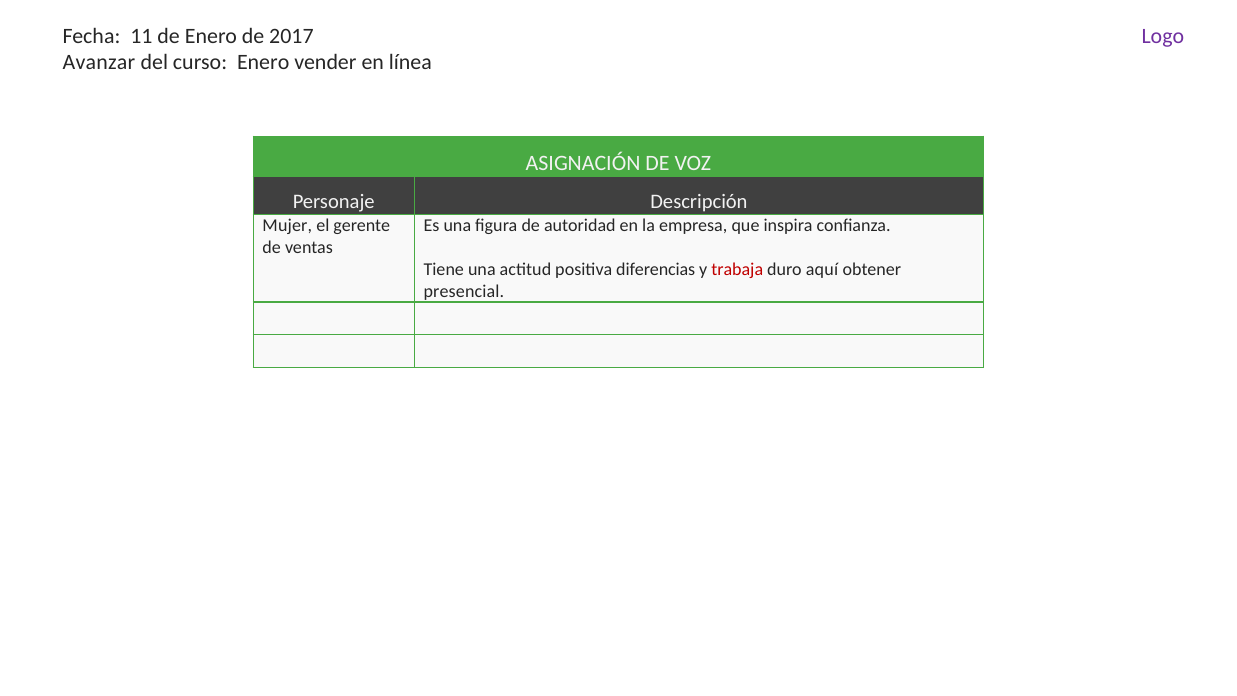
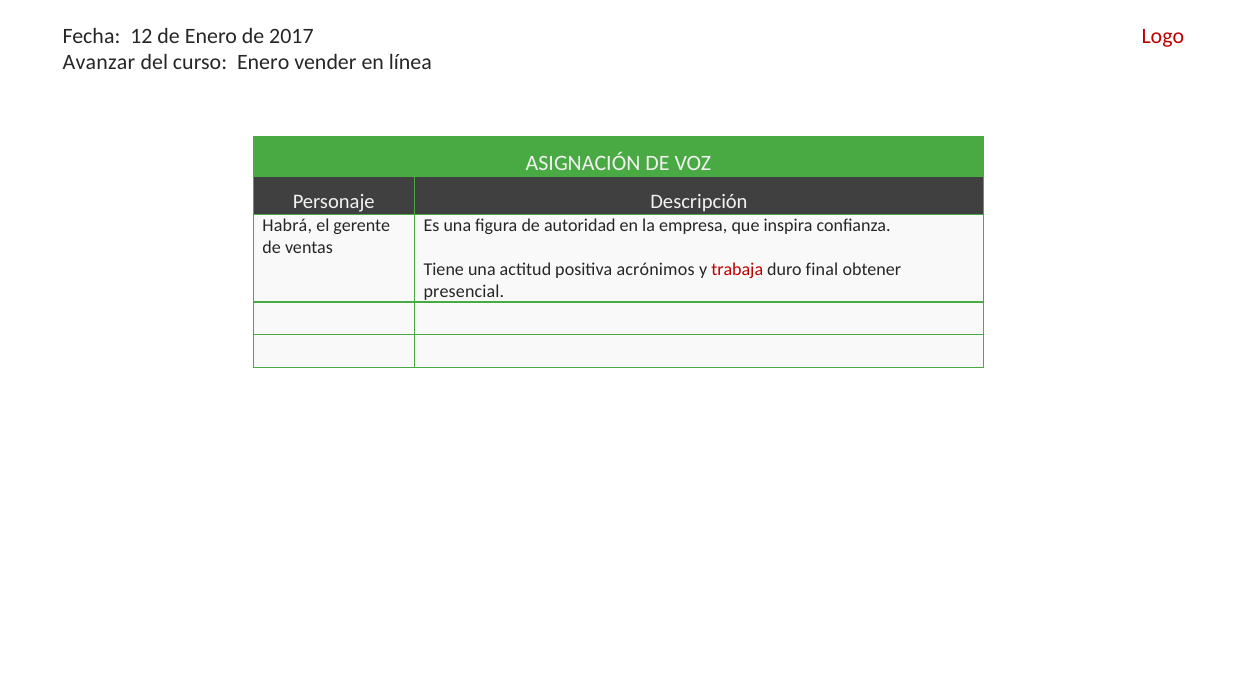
11: 11 -> 12
Logo colour: purple -> red
Mujer: Mujer -> Habrá
diferencias: diferencias -> acrónimos
aquí: aquí -> final
